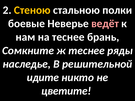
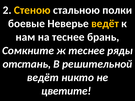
ведёт at (105, 24) colour: pink -> yellow
наследье: наследье -> отстань
идите at (43, 78): идите -> ведёт
